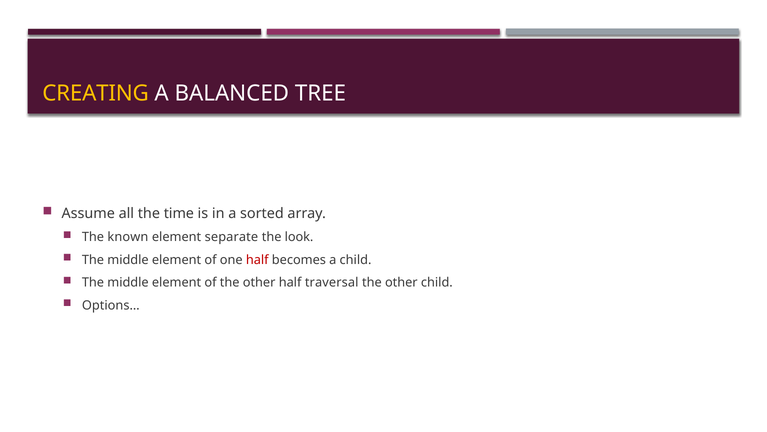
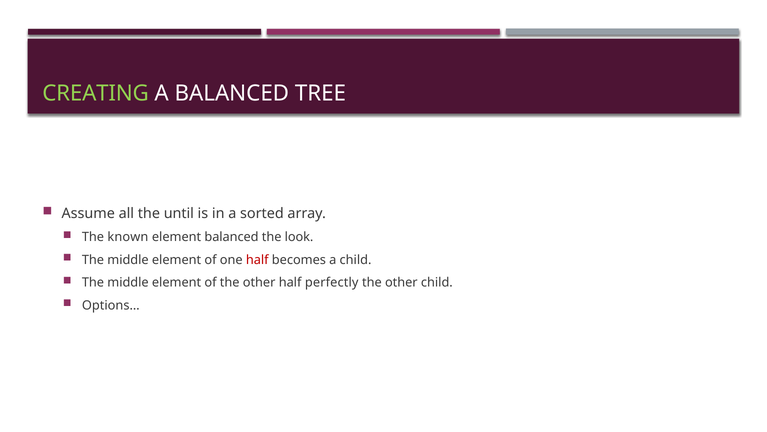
CREATING colour: yellow -> light green
time: time -> until
element separate: separate -> balanced
traversal: traversal -> perfectly
